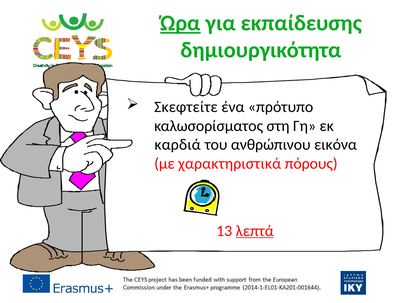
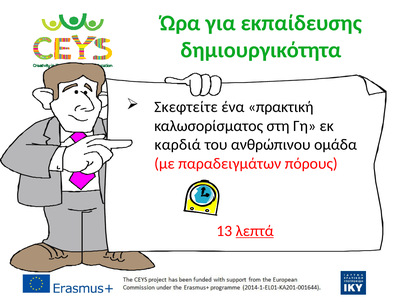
Ώρα underline: present -> none
πρότυπο: πρότυπο -> πρακτική
εικόνα: εικόνα -> ομάδα
χαρακτηριστικά: χαρακτηριστικά -> παραδειγμάτων
